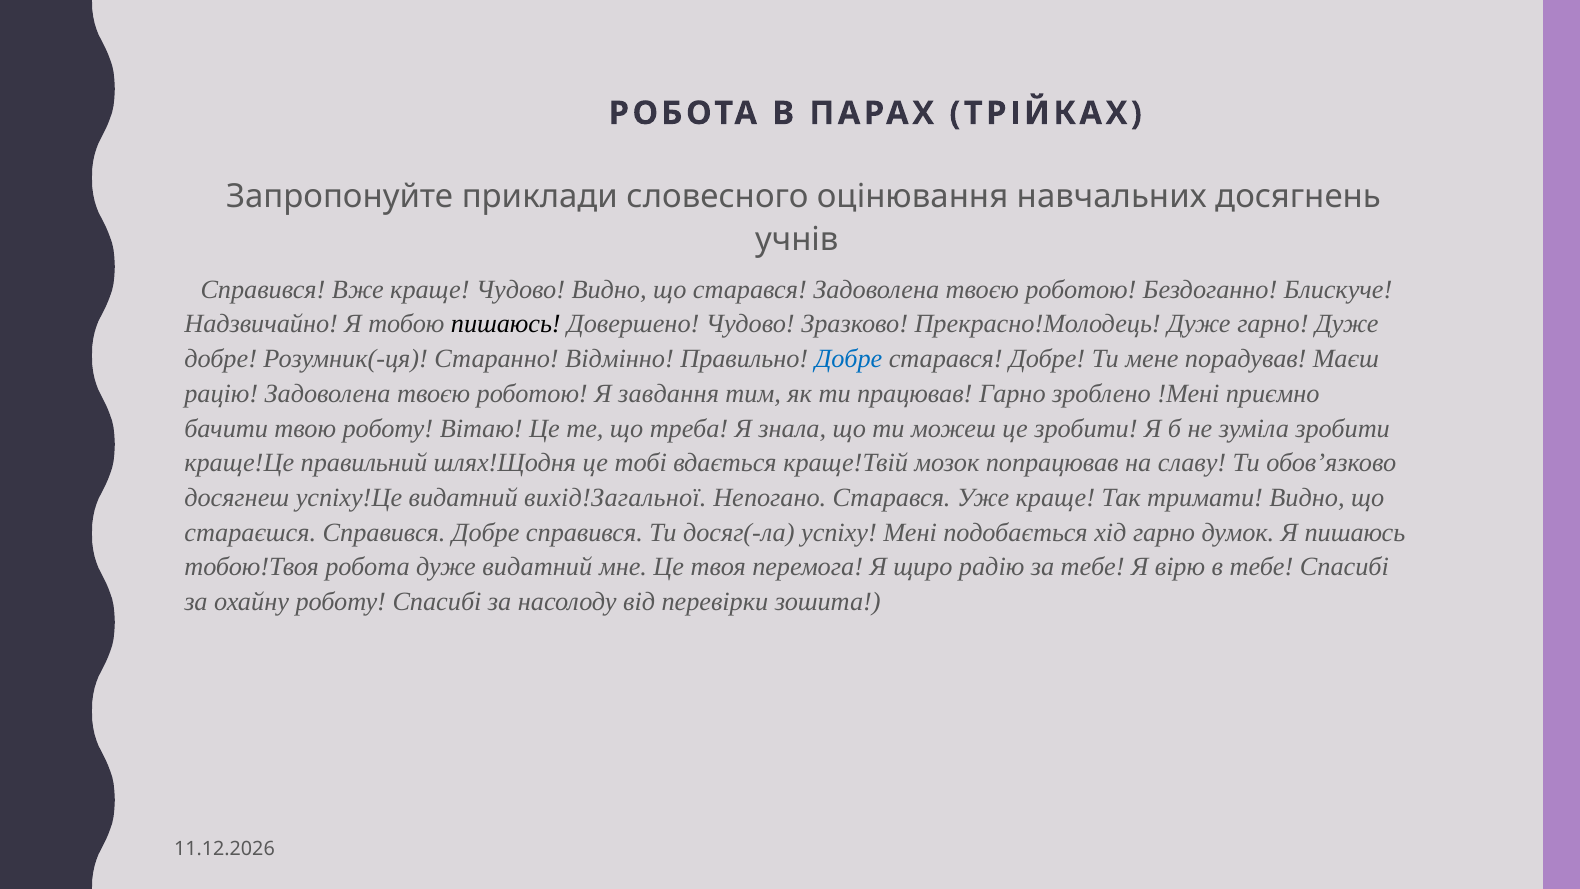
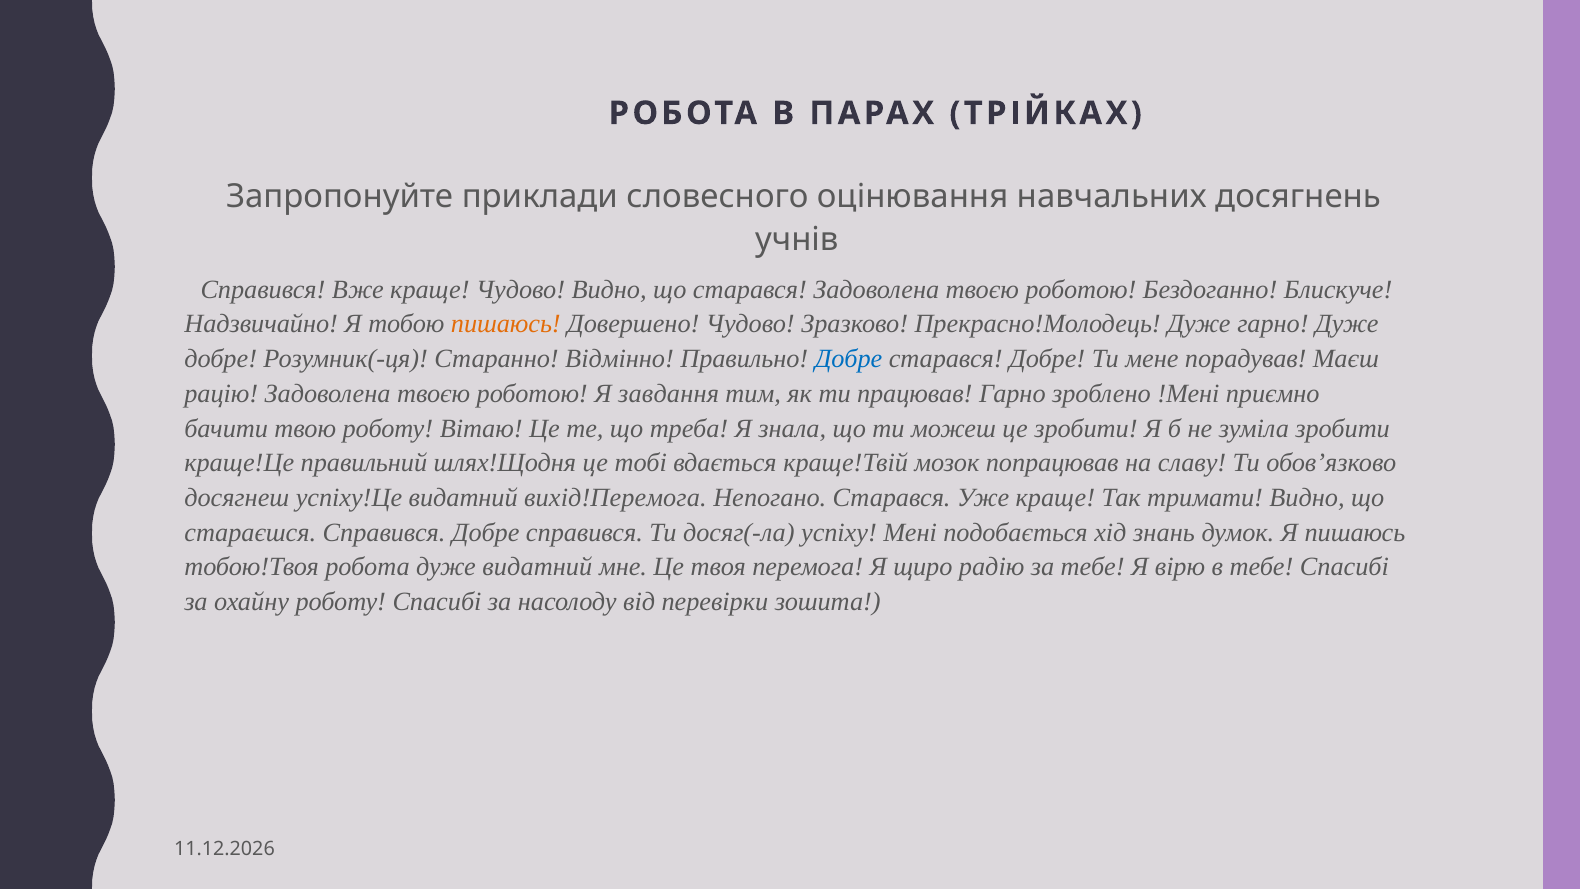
пишаюсь at (506, 324) colour: black -> orange
вихід!Загальної: вихід!Загальної -> вихід!Перемога
хід гарно: гарно -> знань
